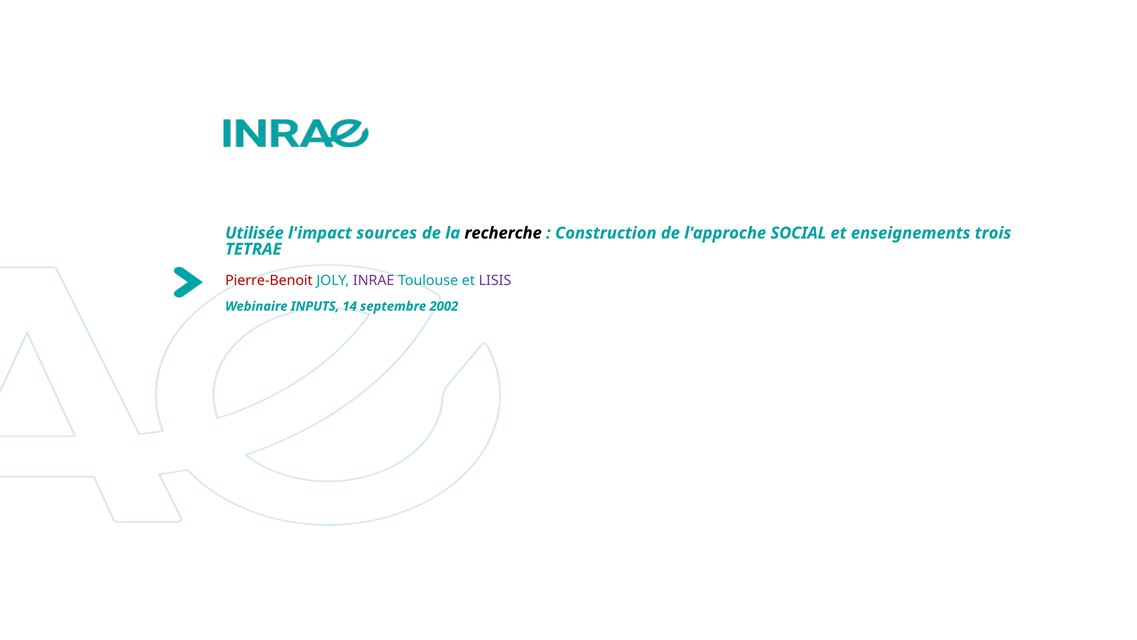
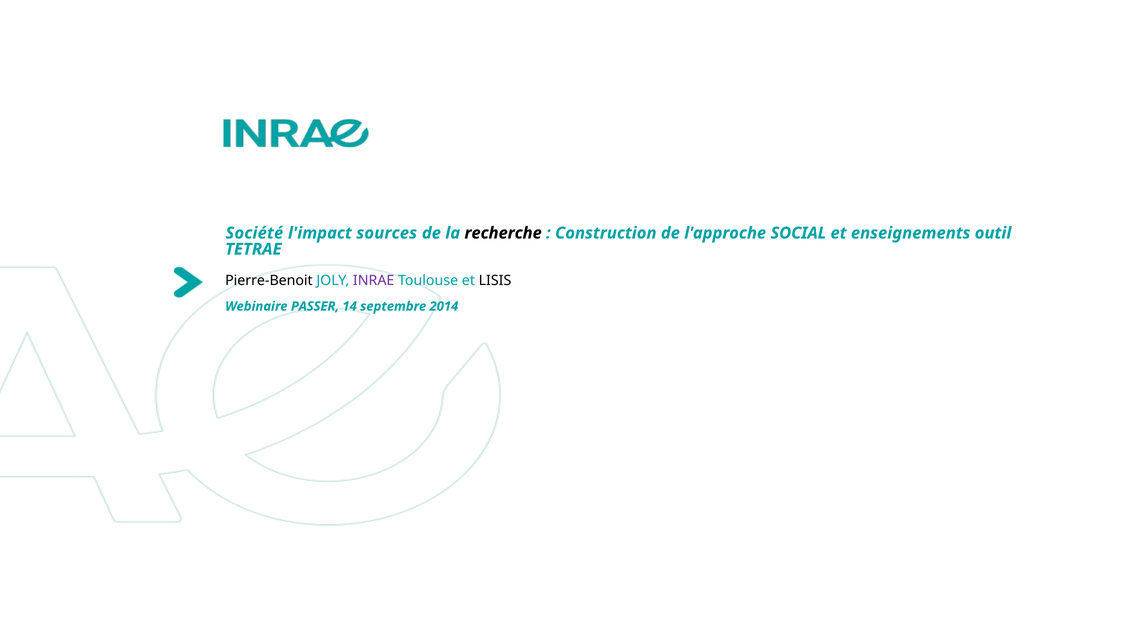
Utilisée: Utilisée -> Société
trois: trois -> outil
Pierre-Benoit colour: red -> black
LISIS colour: purple -> black
INPUTS: INPUTS -> PASSER
2002: 2002 -> 2014
